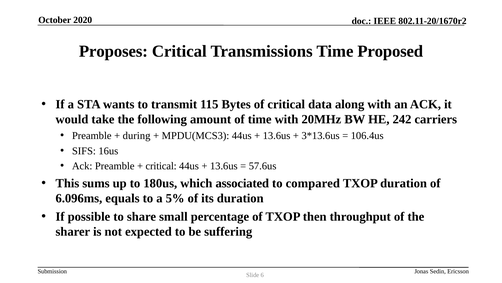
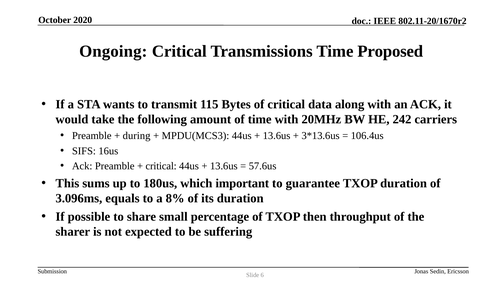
Proposes: Proposes -> Ongoing
associated: associated -> important
compared: compared -> guarantee
6.096ms: 6.096ms -> 3.096ms
5%: 5% -> 8%
